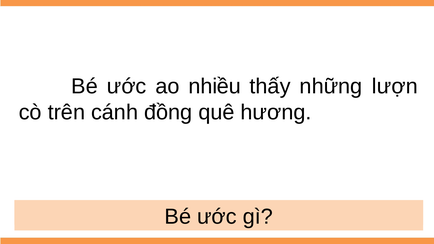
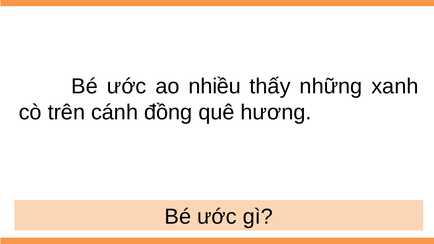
lượn: lượn -> xanh
